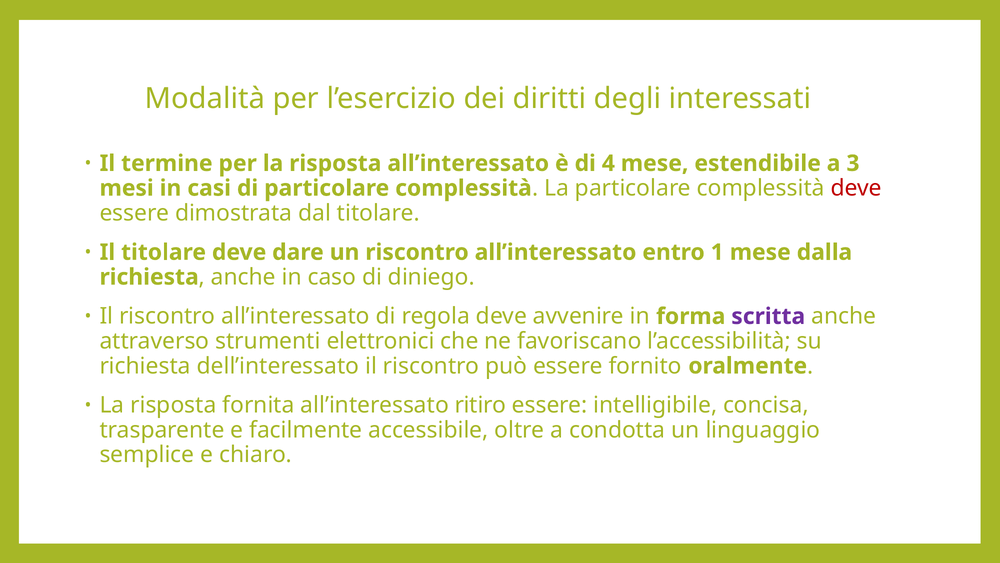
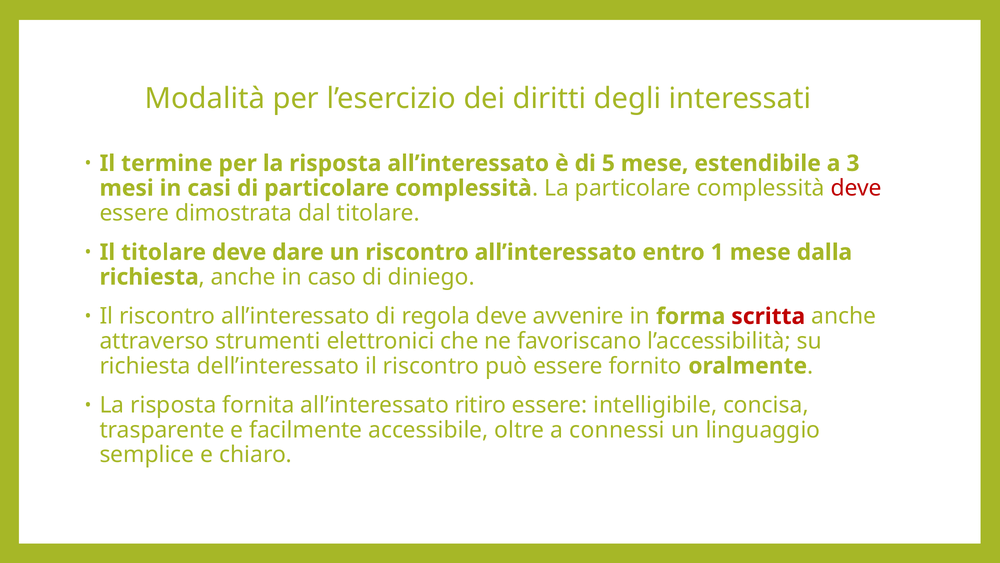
4: 4 -> 5
scritta colour: purple -> red
condotta: condotta -> connessi
